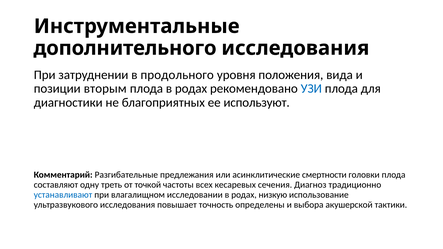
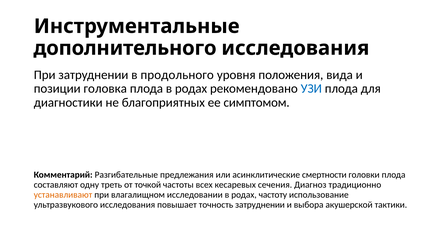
вторым: вторым -> головка
используют: используют -> симптомом
устанавливают colour: blue -> orange
низкую: низкую -> частоту
точность определены: определены -> затруднении
